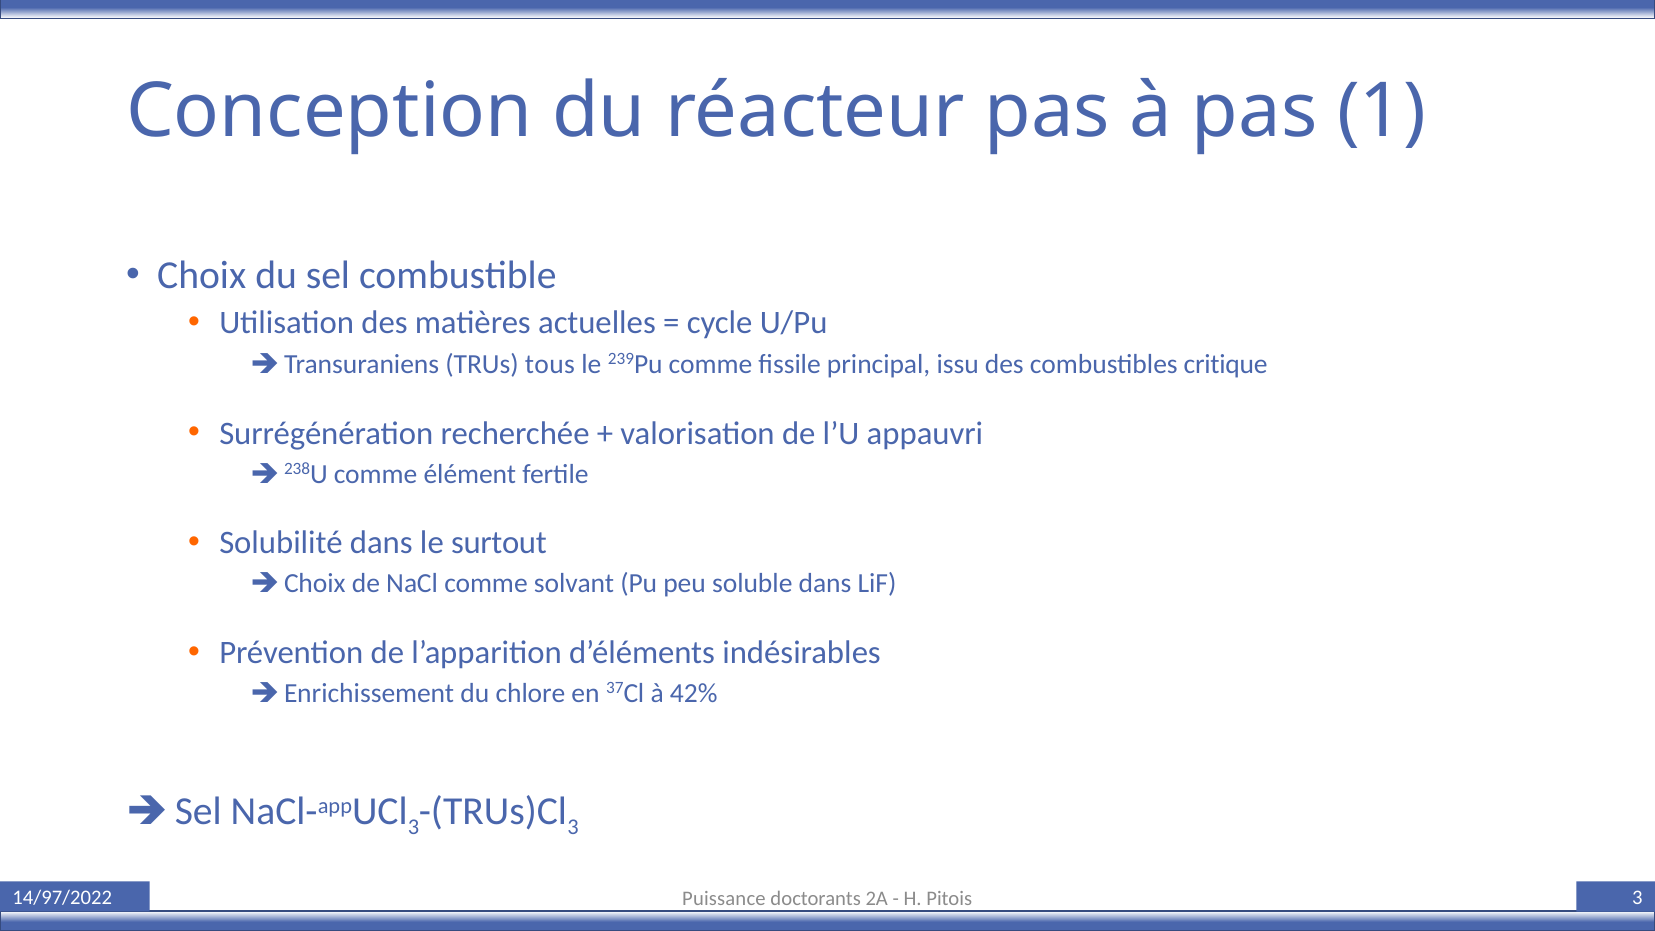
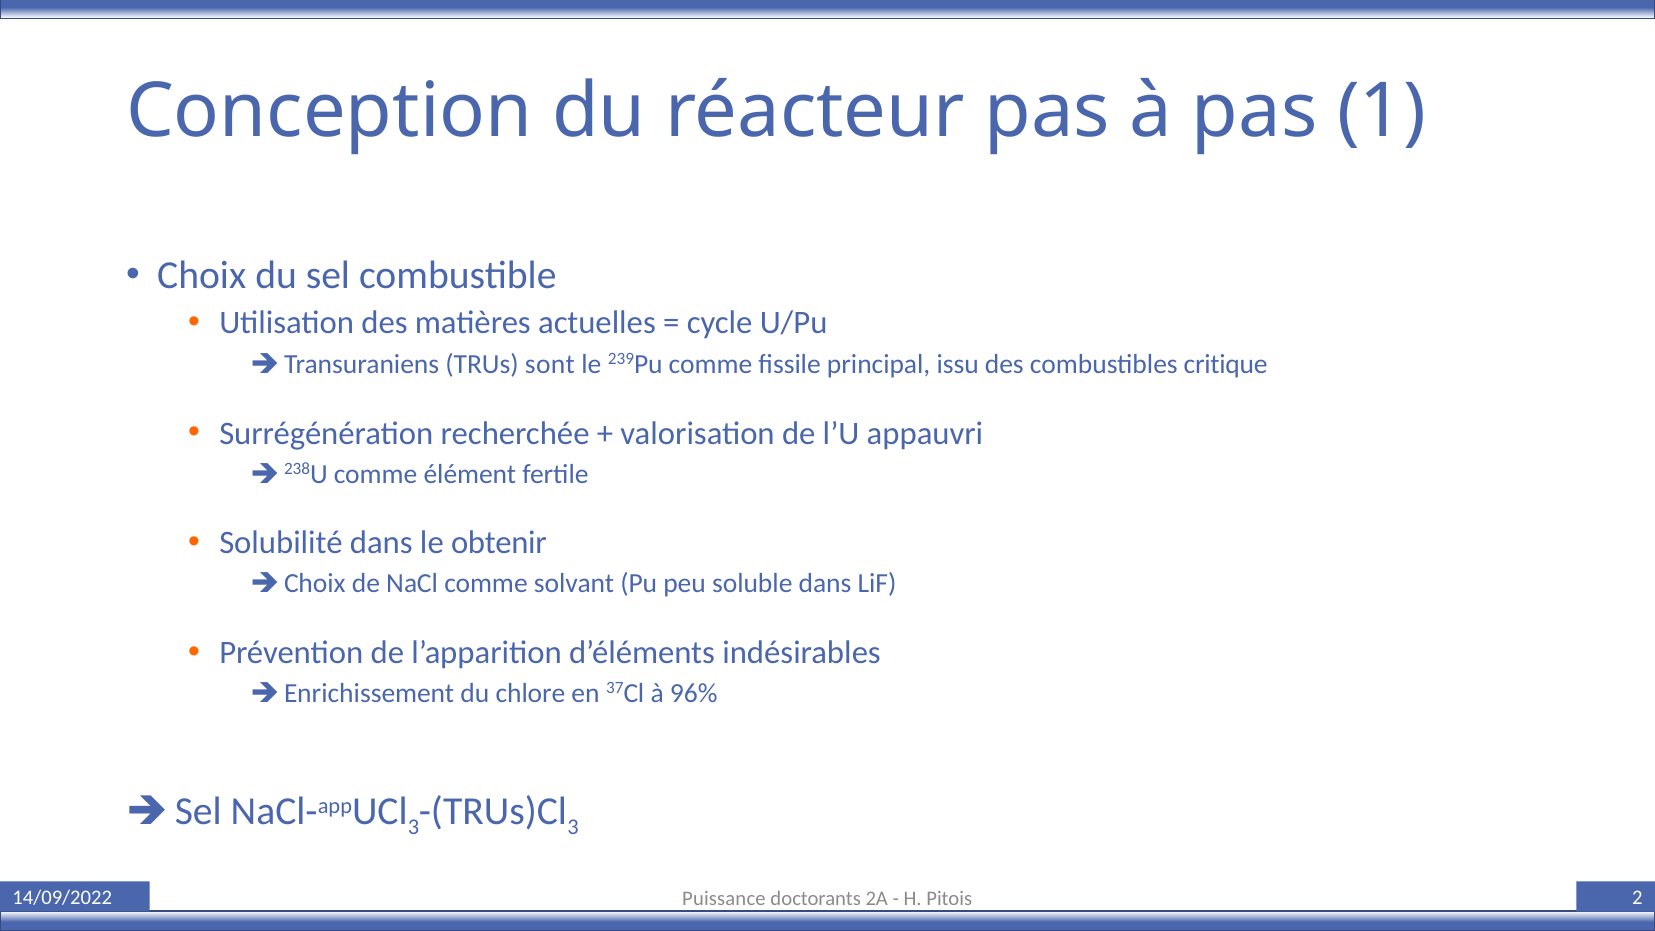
tous: tous -> sont
surtout: surtout -> obtenir
42%: 42% -> 96%
14/97/2022: 14/97/2022 -> 14/09/2022
Pitois 3: 3 -> 2
